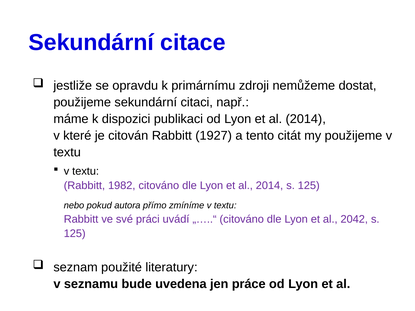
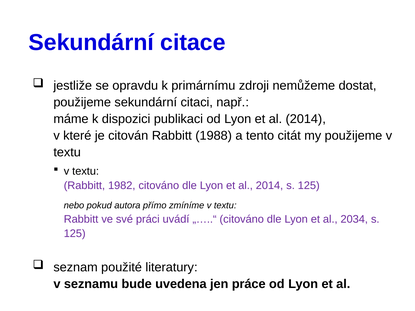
1927: 1927 -> 1988
2042: 2042 -> 2034
